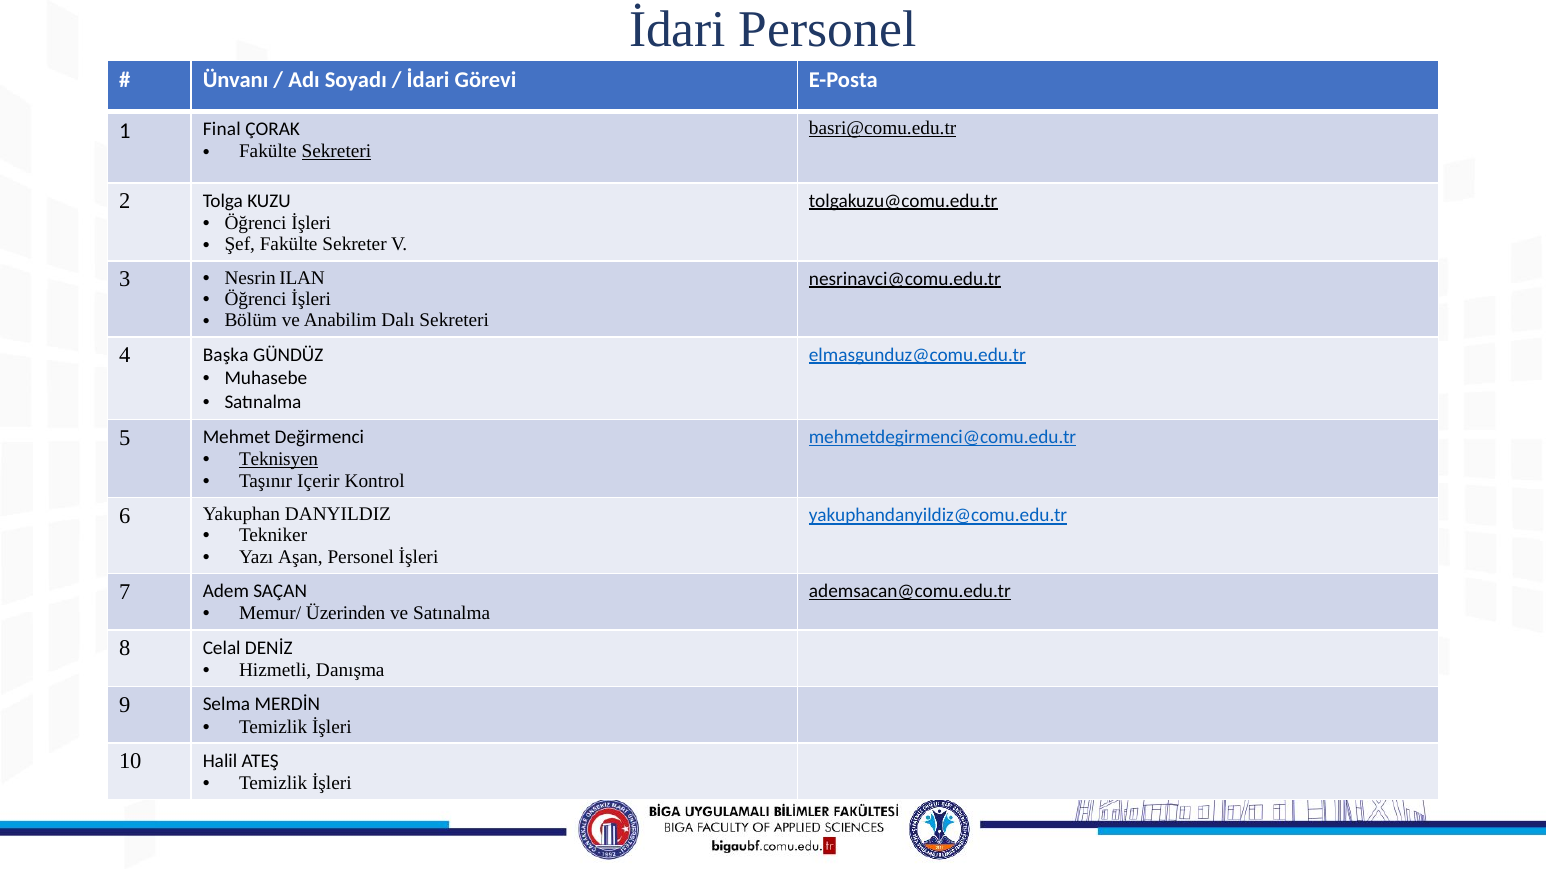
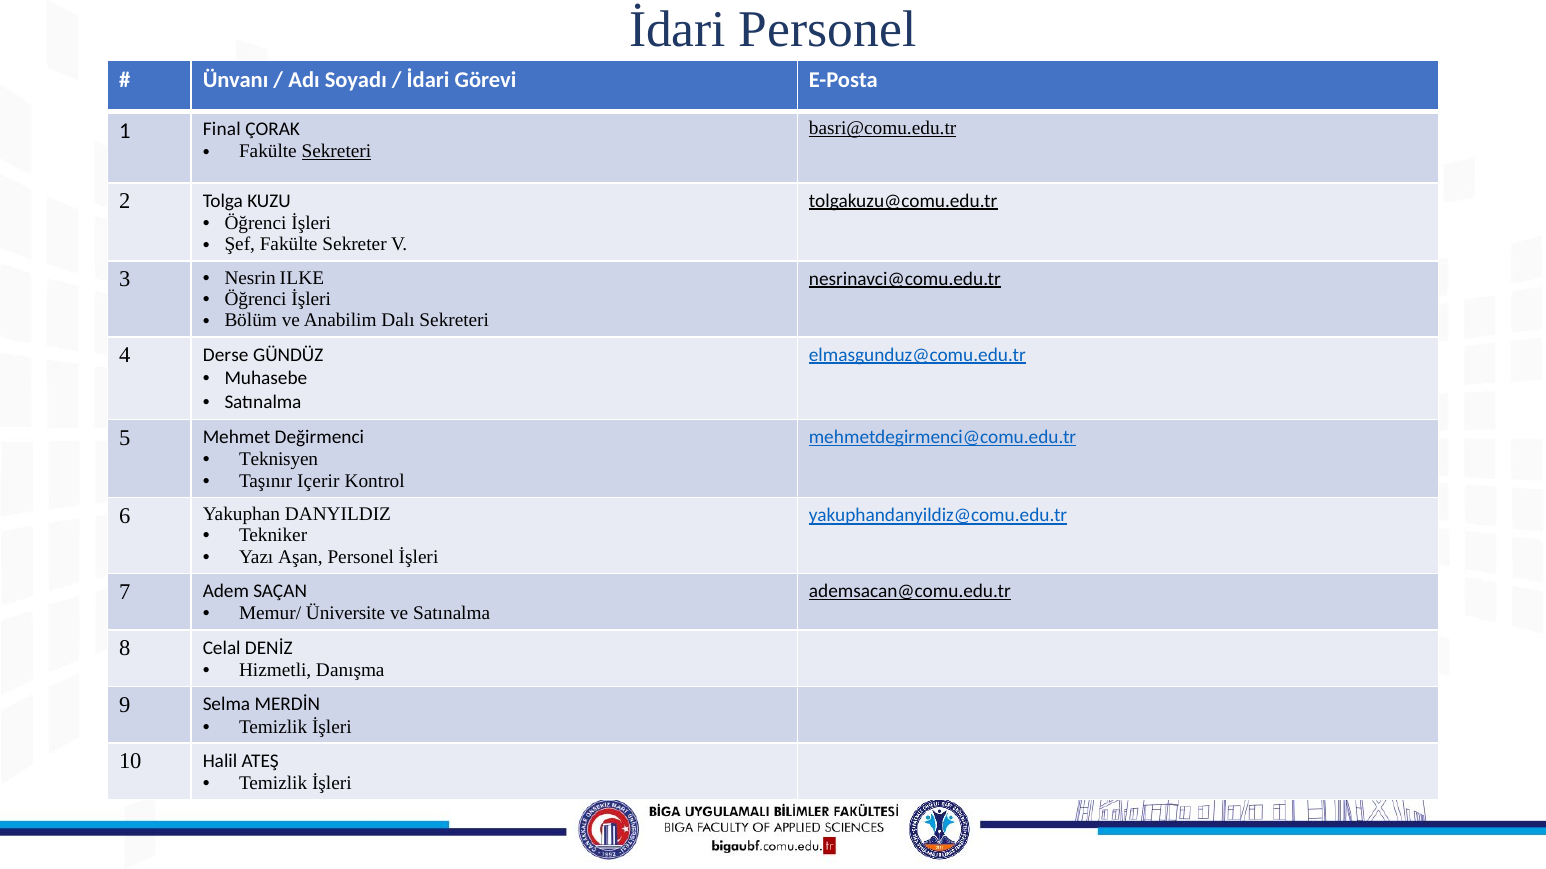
ILAN: ILAN -> ILKE
Başka: Başka -> Derse
Teknisyen underline: present -> none
Üzerinden: Üzerinden -> Üniversite
